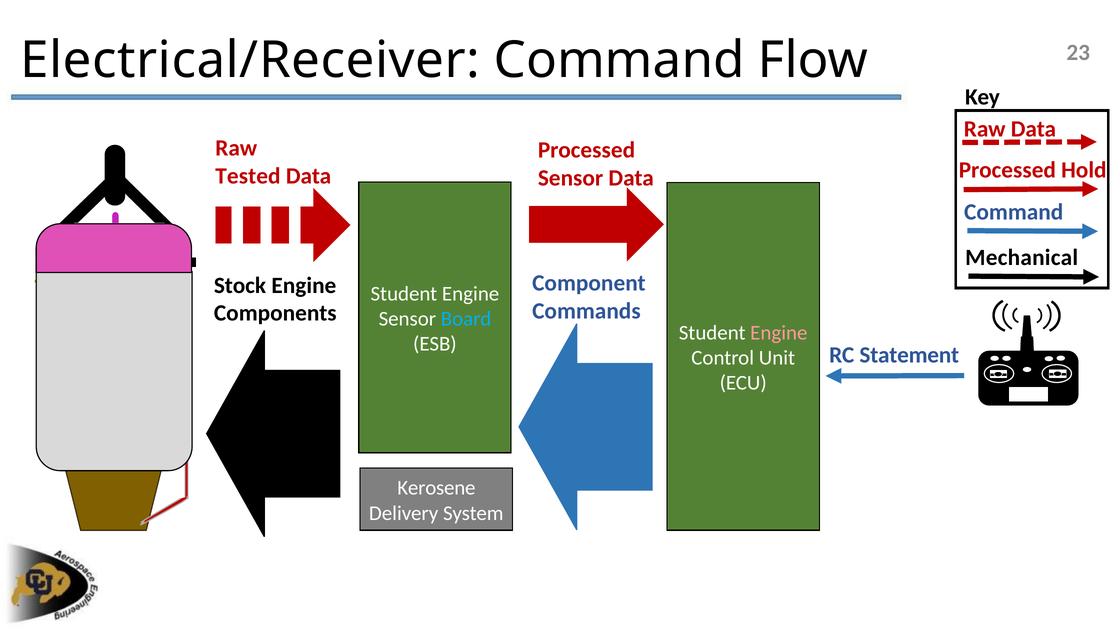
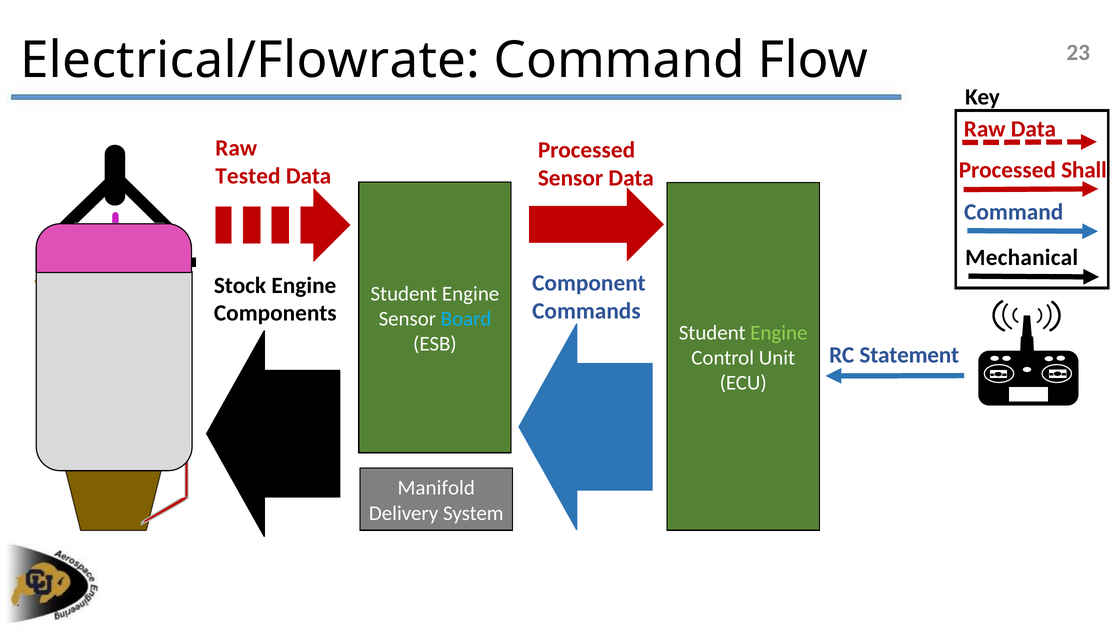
Electrical/Receiver: Electrical/Receiver -> Electrical/Flowrate
Hold: Hold -> Shall
Engine at (779, 333) colour: pink -> light green
Kerosene: Kerosene -> Manifold
